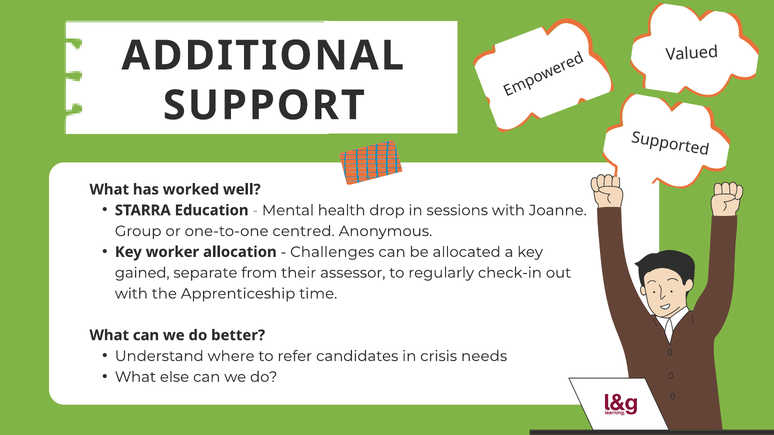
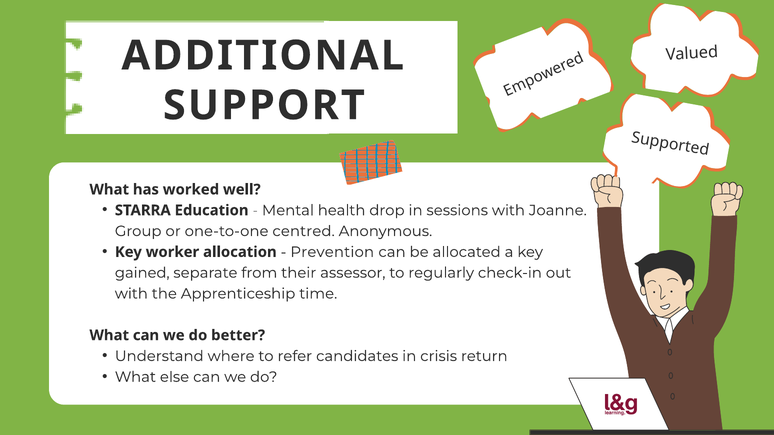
Challenges: Challenges -> Prevention
needs: needs -> return
